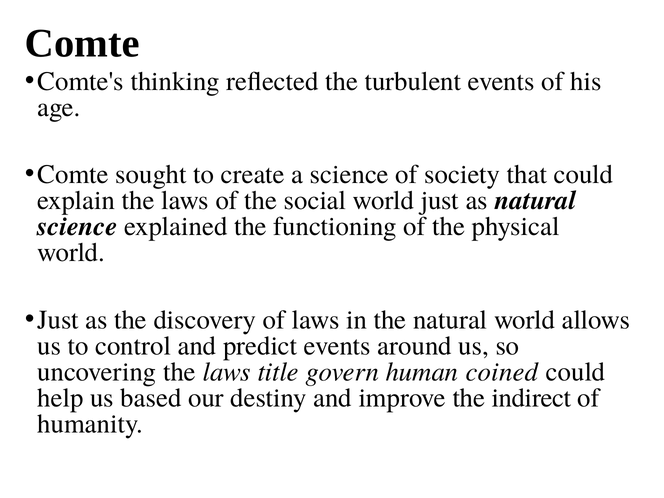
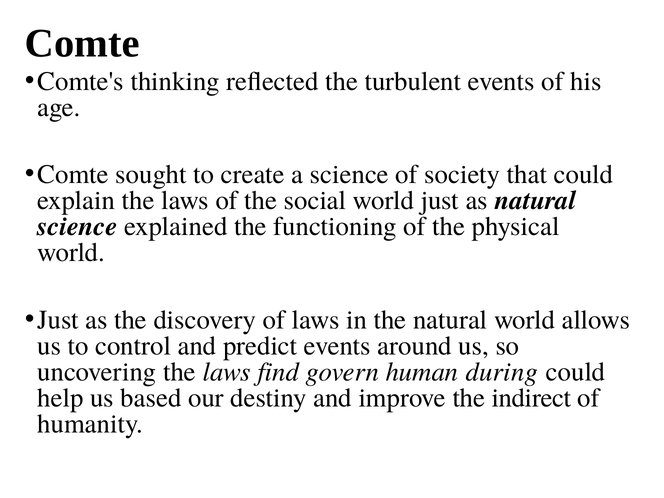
title: title -> find
coined: coined -> during
